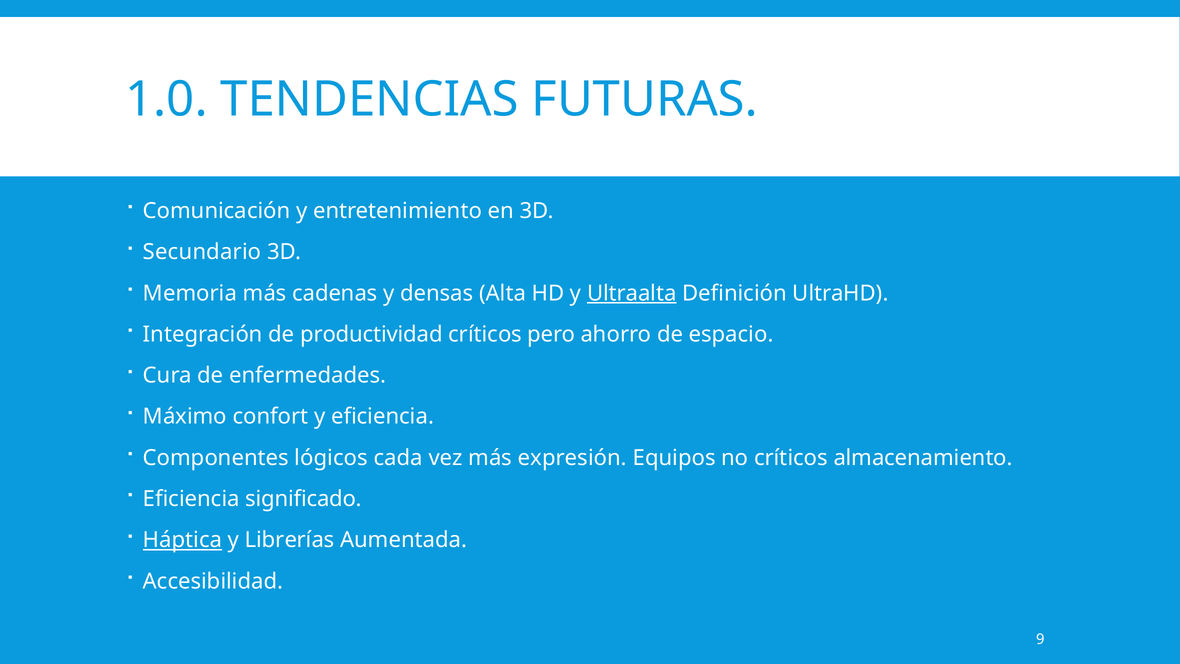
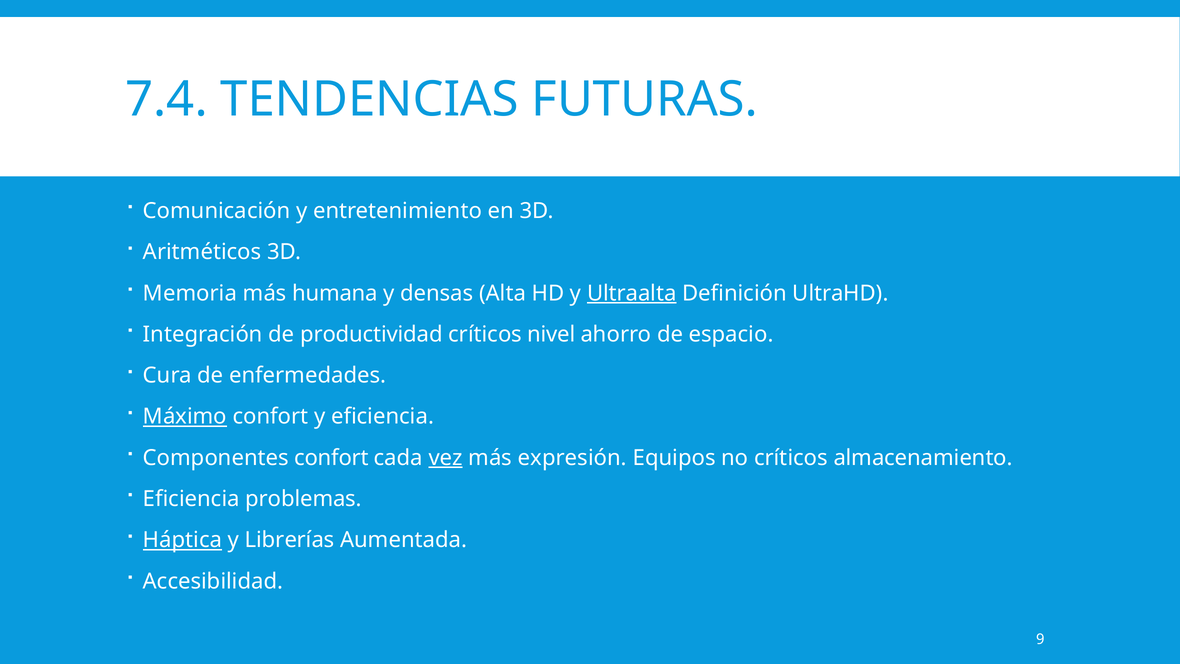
1.0: 1.0 -> 7.4
Secundario: Secundario -> Aritméticos
cadenas: cadenas -> humana
pero: pero -> nivel
Máximo underline: none -> present
Componentes lógicos: lógicos -> confort
vez underline: none -> present
significado: significado -> problemas
